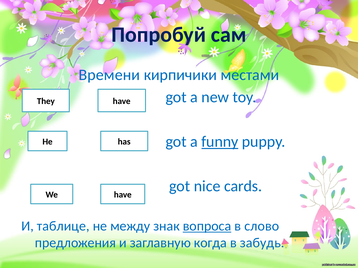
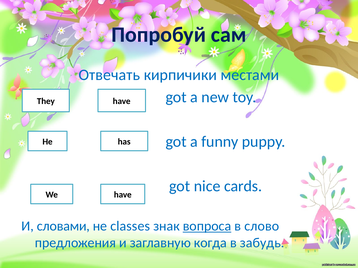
Времени: Времени -> Отвечать
funny underline: present -> none
таблице: таблице -> словами
между: между -> classes
